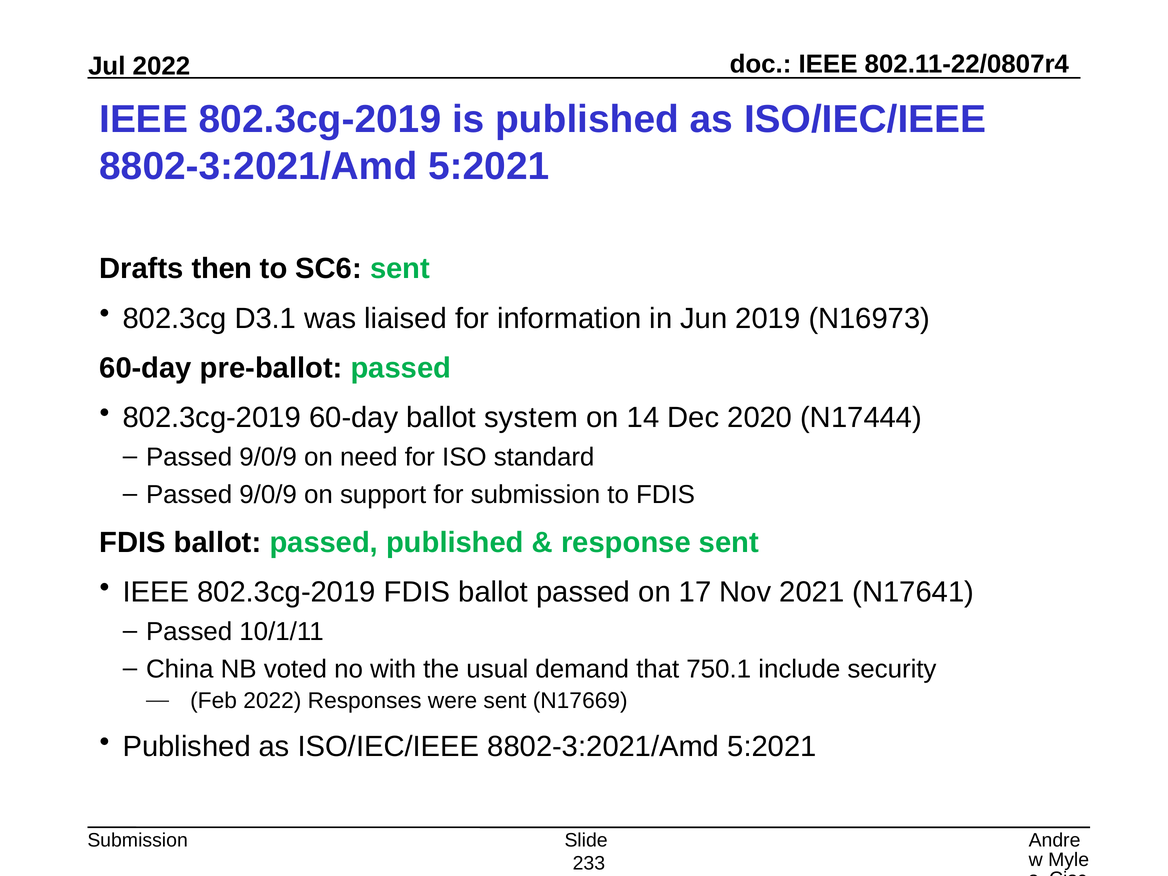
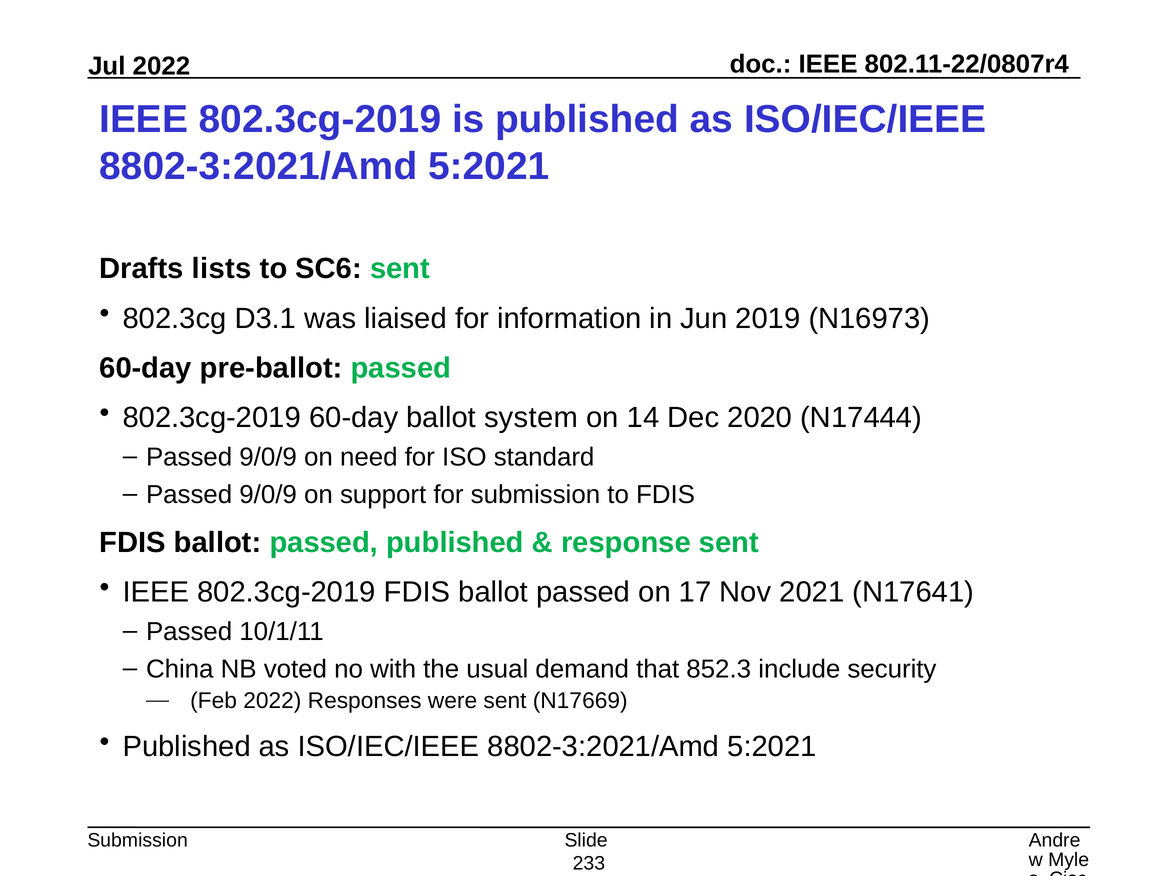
then: then -> lists
750.1: 750.1 -> 852.3
